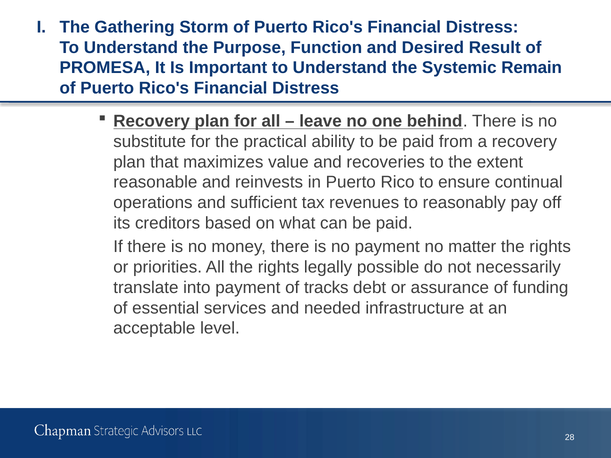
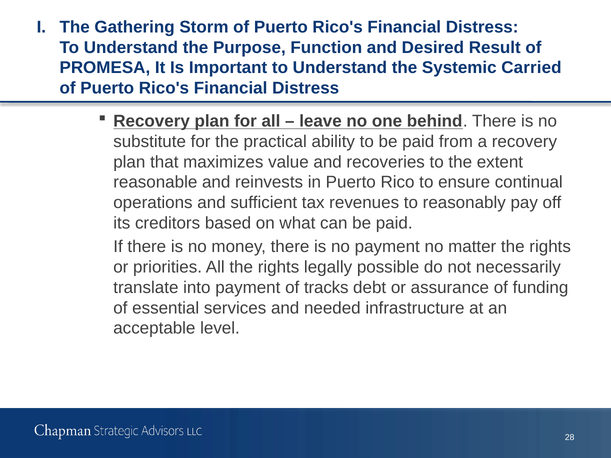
Remain: Remain -> Carried
